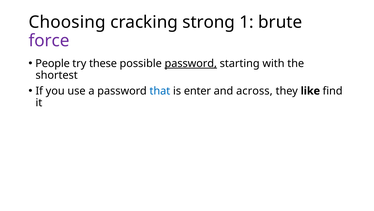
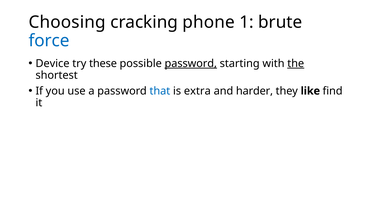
strong: strong -> phone
force colour: purple -> blue
People: People -> Device
the underline: none -> present
enter: enter -> extra
across: across -> harder
